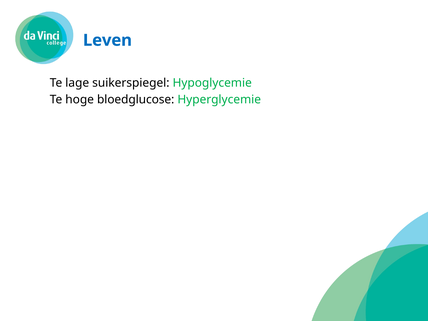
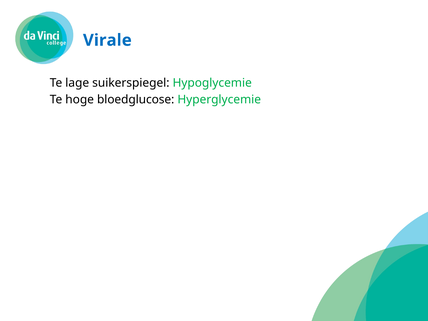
Leven: Leven -> Virale
